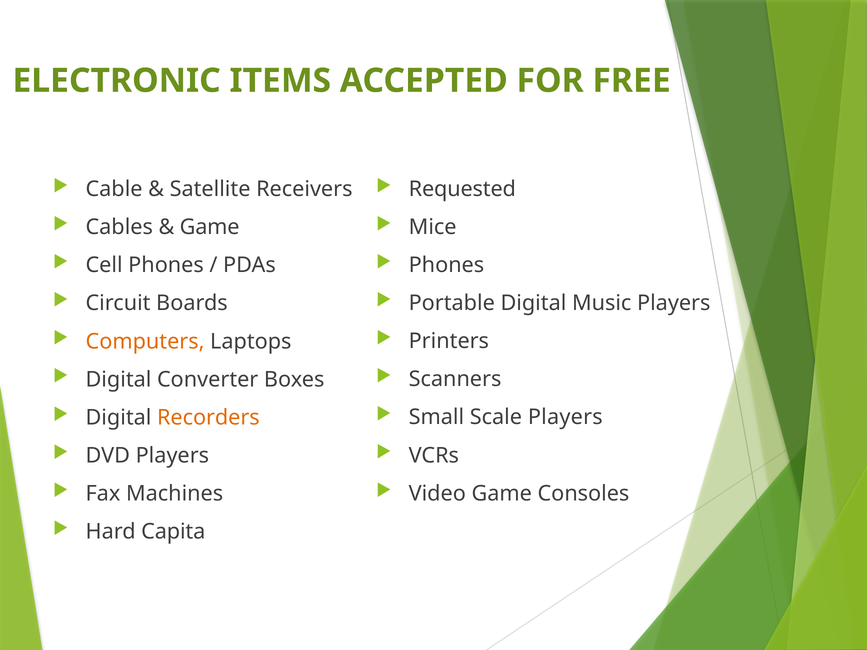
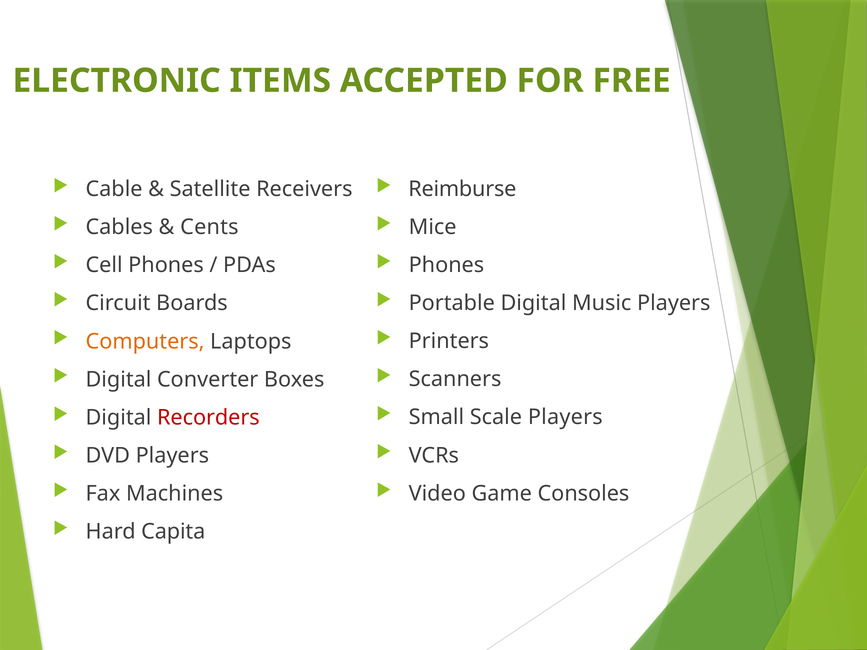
Requested: Requested -> Reimburse
Game at (210, 227): Game -> Cents
Recorders colour: orange -> red
